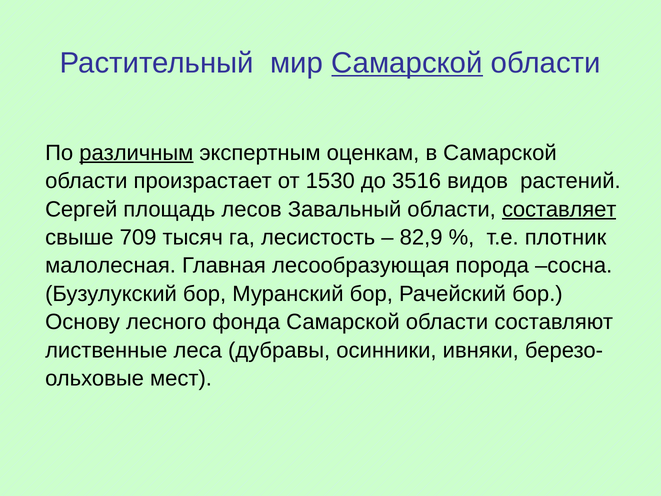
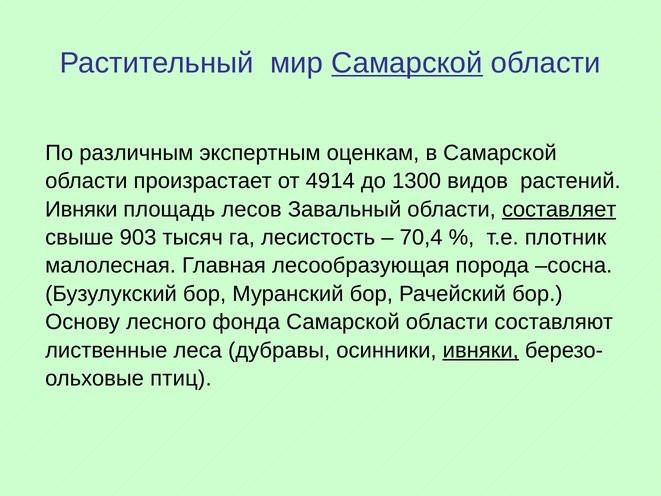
различным underline: present -> none
1530: 1530 -> 4914
3516: 3516 -> 1300
Сергей at (81, 209): Сергей -> Ивняки
709: 709 -> 903
82,9: 82,9 -> 70,4
ивняки at (481, 350) underline: none -> present
мест: мест -> птиц
